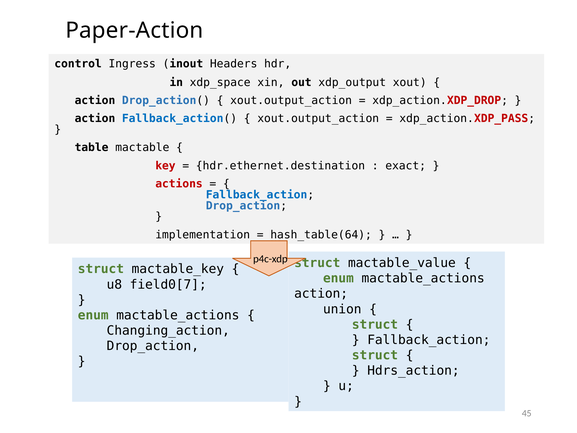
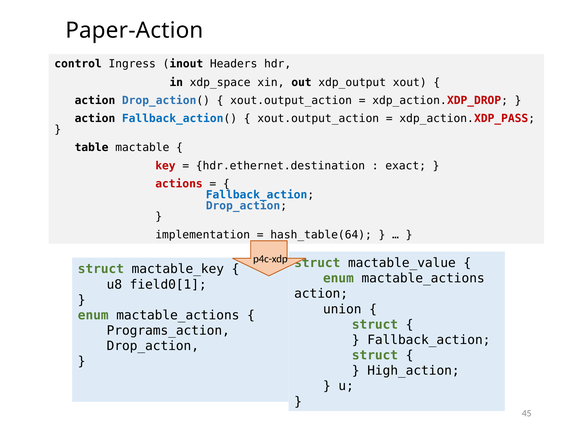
field0[7: field0[7 -> field0[1
Changing_action: Changing_action -> Programs_action
Hdrs_action: Hdrs_action -> High_action
